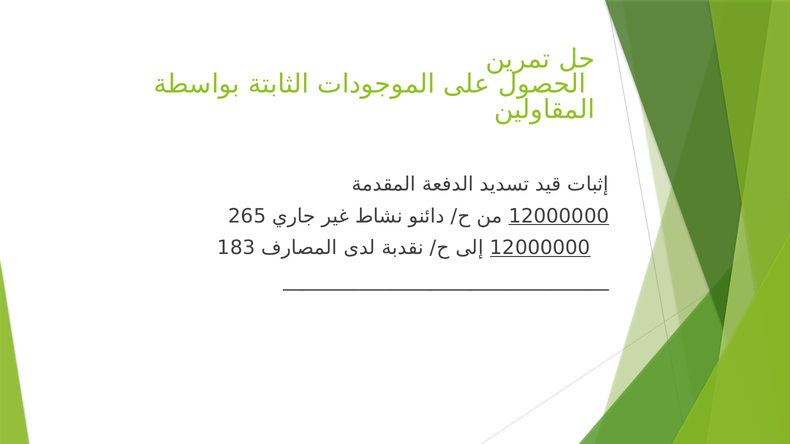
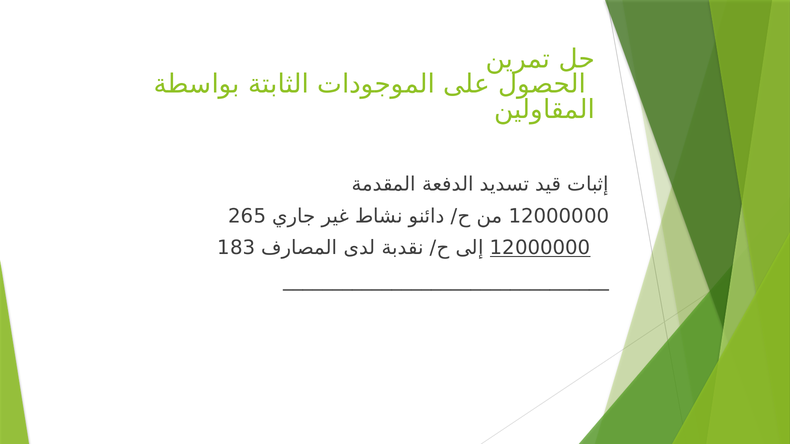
12000000 at (559, 216) underline: present -> none
